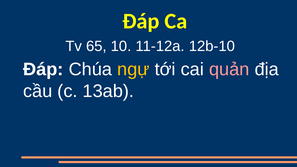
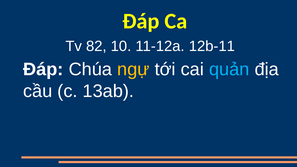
65: 65 -> 82
12b-10: 12b-10 -> 12b-11
quản colour: pink -> light blue
